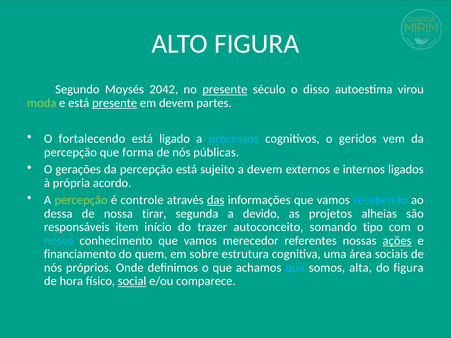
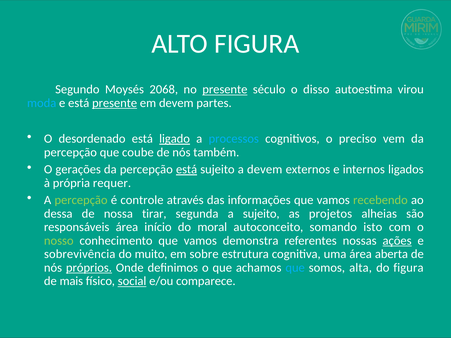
2042: 2042 -> 2068
moda colour: light green -> light blue
fortalecendo: fortalecendo -> desordenado
ligado underline: none -> present
geridos: geridos -> preciso
forma: forma -> coube
públicas: públicas -> também
está at (187, 170) underline: none -> present
acordo: acordo -> requer
das underline: present -> none
recebendo colour: light blue -> light green
a devido: devido -> sujeito
responsáveis item: item -> área
trazer: trazer -> moral
tipo: tipo -> isto
nosso colour: light blue -> light green
merecedor: merecedor -> demonstra
financiamento: financiamento -> sobrevivência
quem: quem -> muito
sociais: sociais -> aberta
próprios underline: none -> present
hora: hora -> mais
